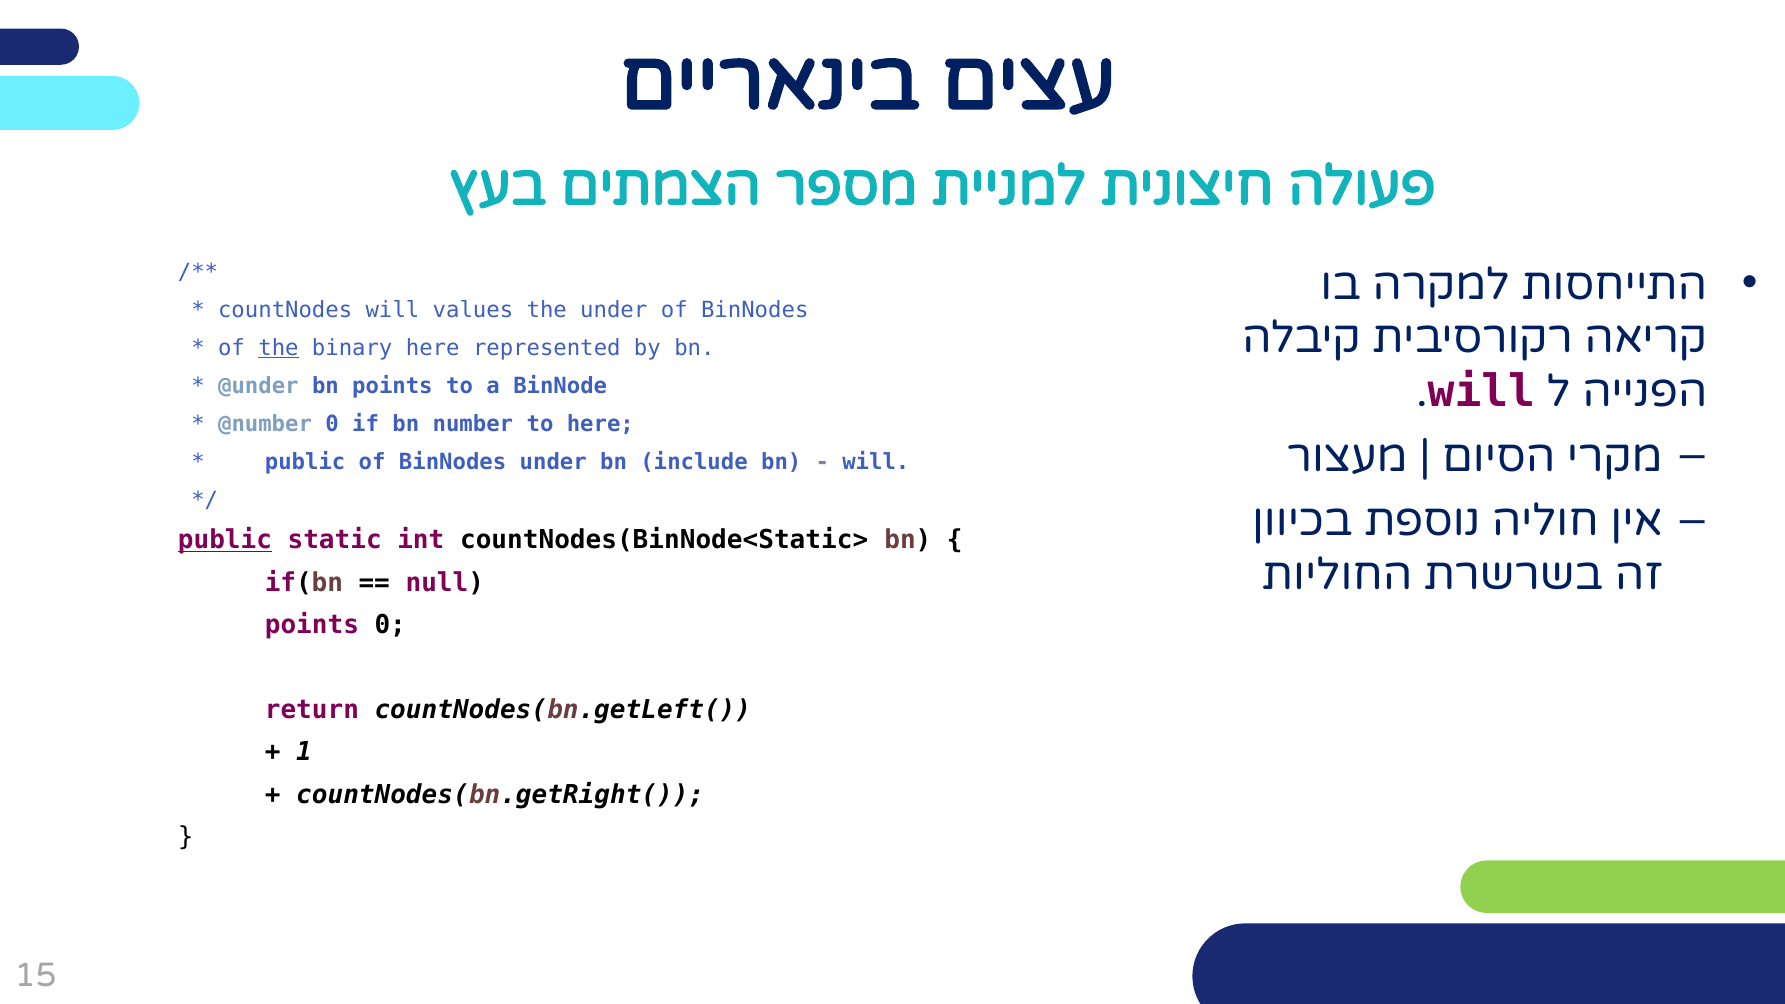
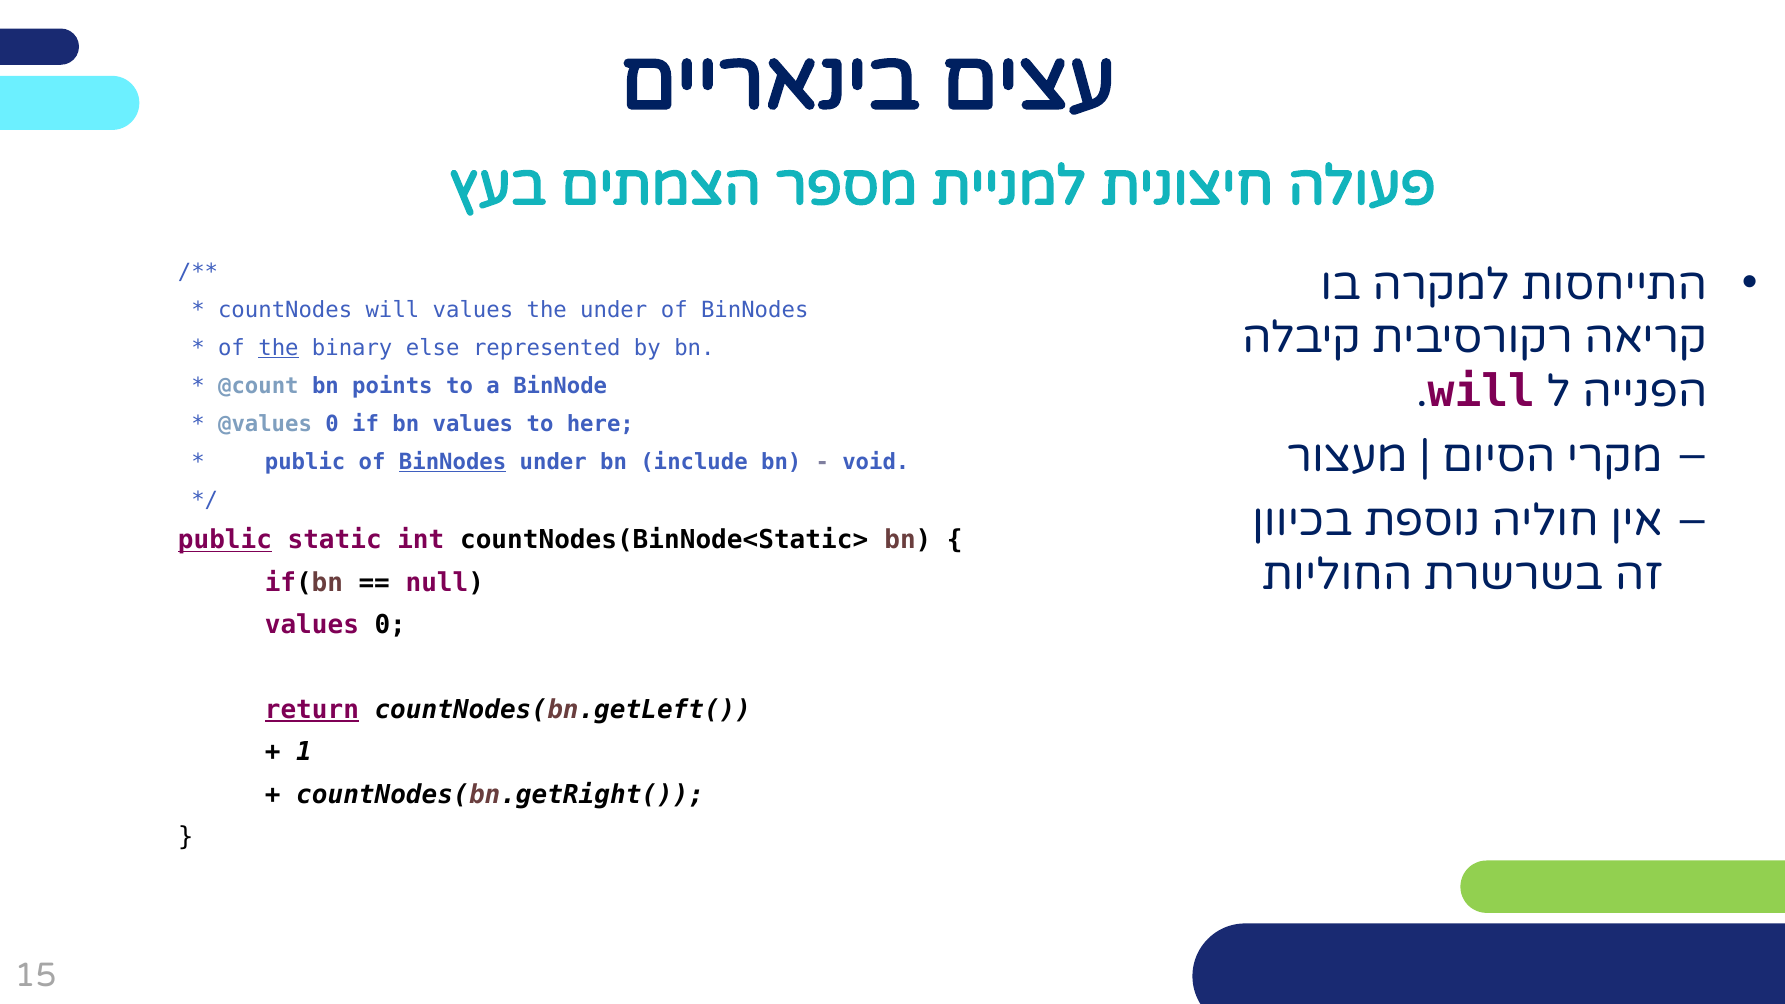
binary here: here -> else
@under: @under -> @count
@number: @number -> @values
bn number: number -> values
BinNodes at (453, 462) underline: none -> present
will at (876, 462): will -> void
points at (312, 625): points -> values
return underline: none -> present
